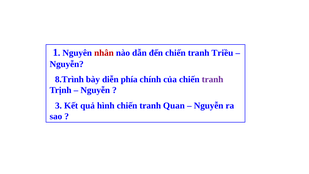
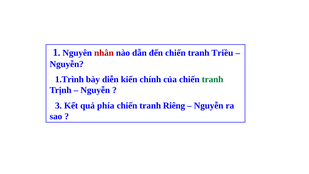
8.Trình: 8.Trình -> 1.Trình
phía: phía -> kiến
tranh at (213, 79) colour: purple -> green
hình: hình -> phía
Quan: Quan -> Riêng
